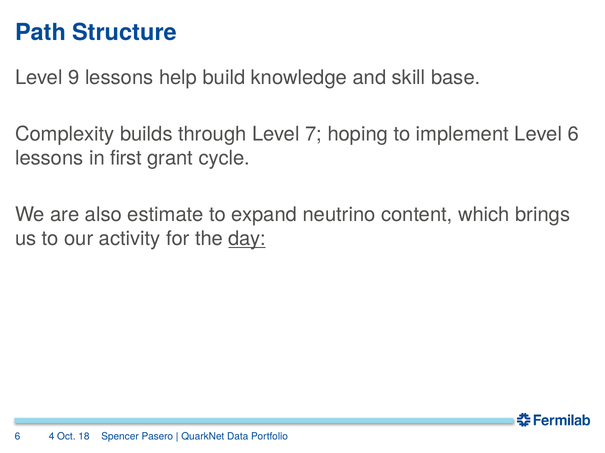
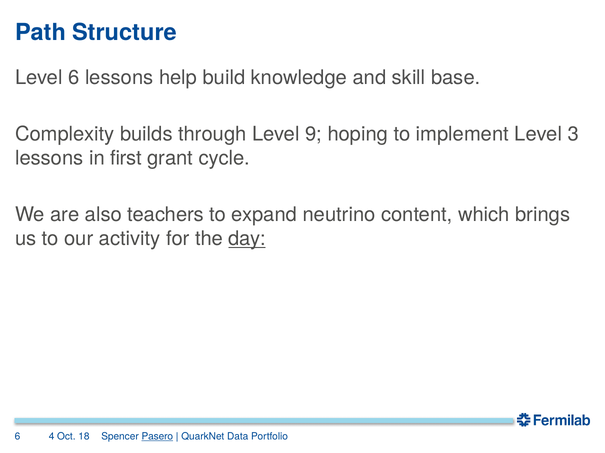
Level 9: 9 -> 6
7: 7 -> 9
Level 6: 6 -> 3
estimate: estimate -> teachers
Pasero underline: none -> present
